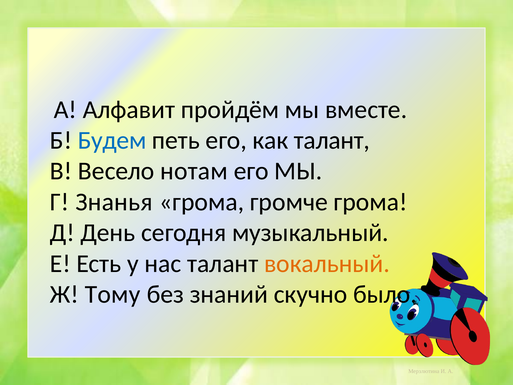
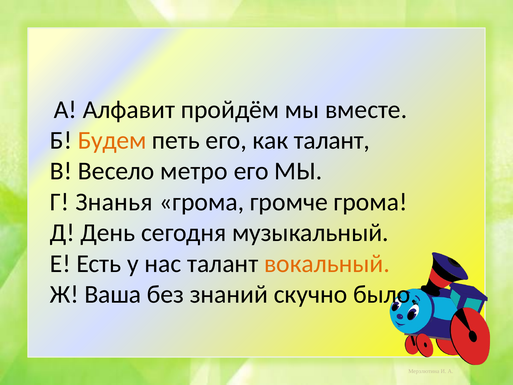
Будем colour: blue -> orange
нотам: нотам -> метро
Тому: Тому -> Ваша
